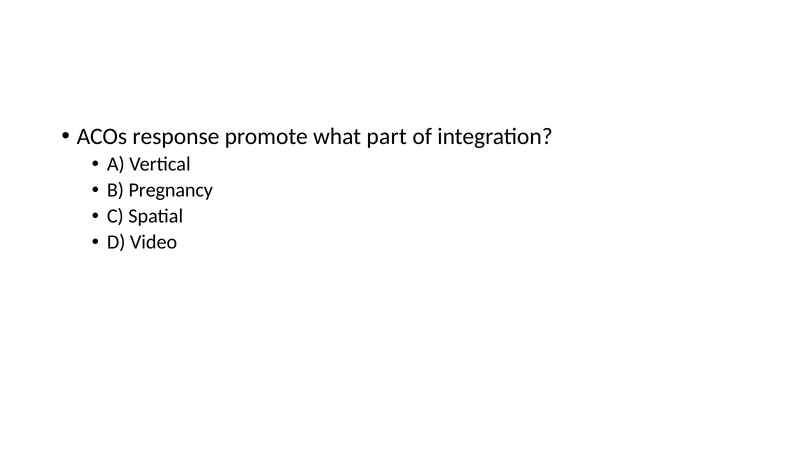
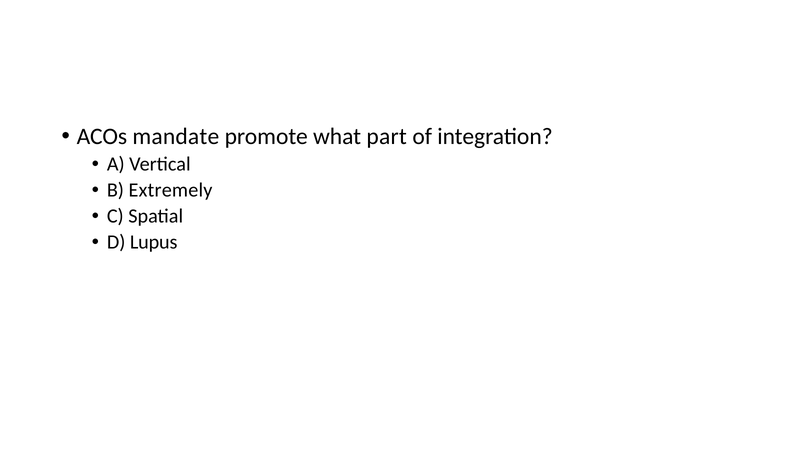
response: response -> mandate
Pregnancy: Pregnancy -> Extremely
Video: Video -> Lupus
